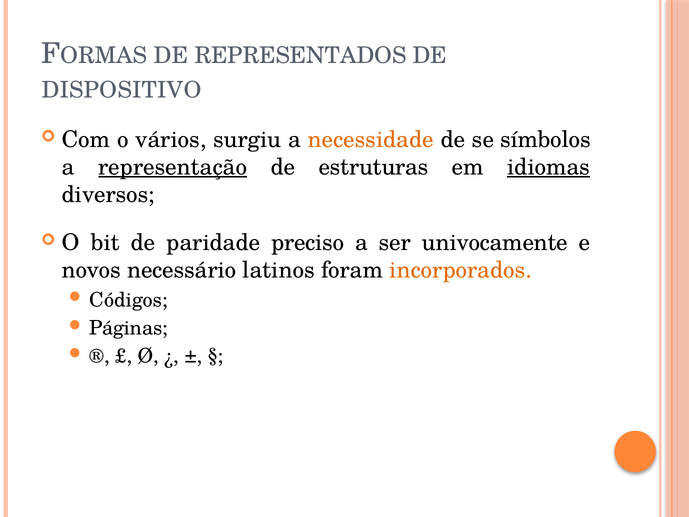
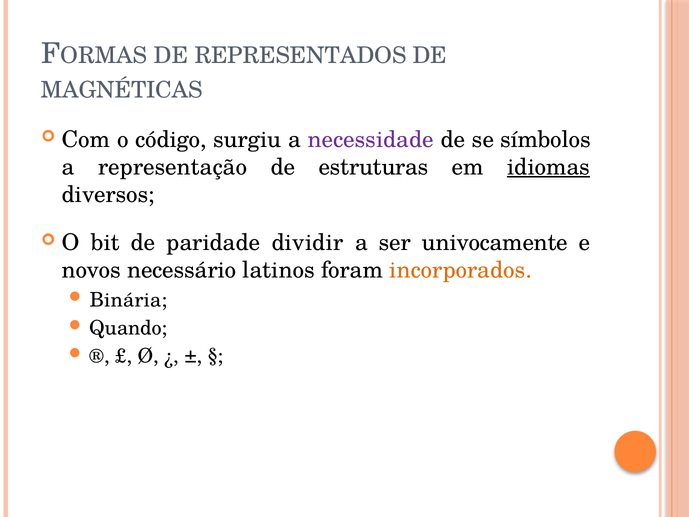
DISPOSITIVO: DISPOSITIVO -> MAGNÉTICAS
vários: vários -> código
necessidade colour: orange -> purple
representação underline: present -> none
preciso: preciso -> dividir
Códigos: Códigos -> Binária
Páginas: Páginas -> Quando
